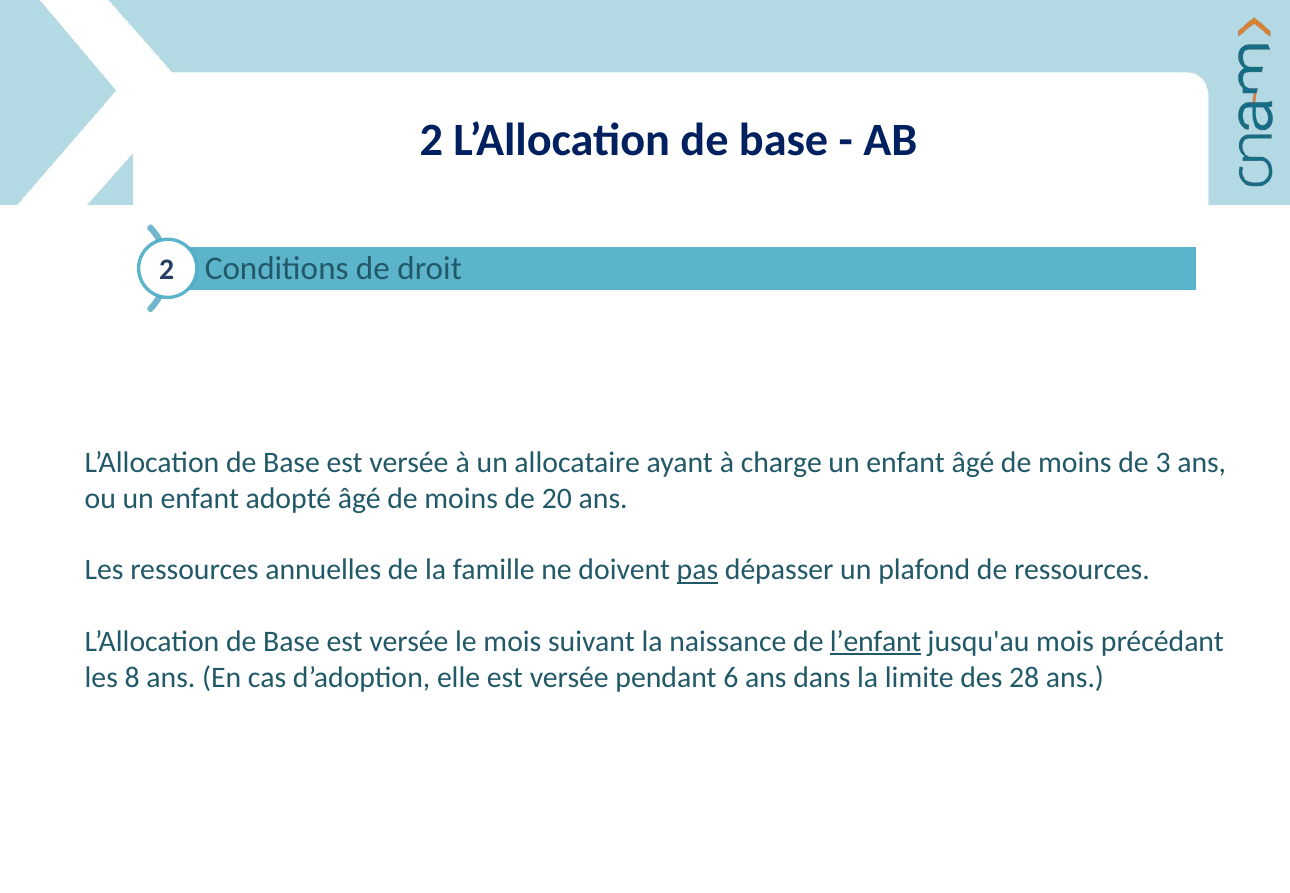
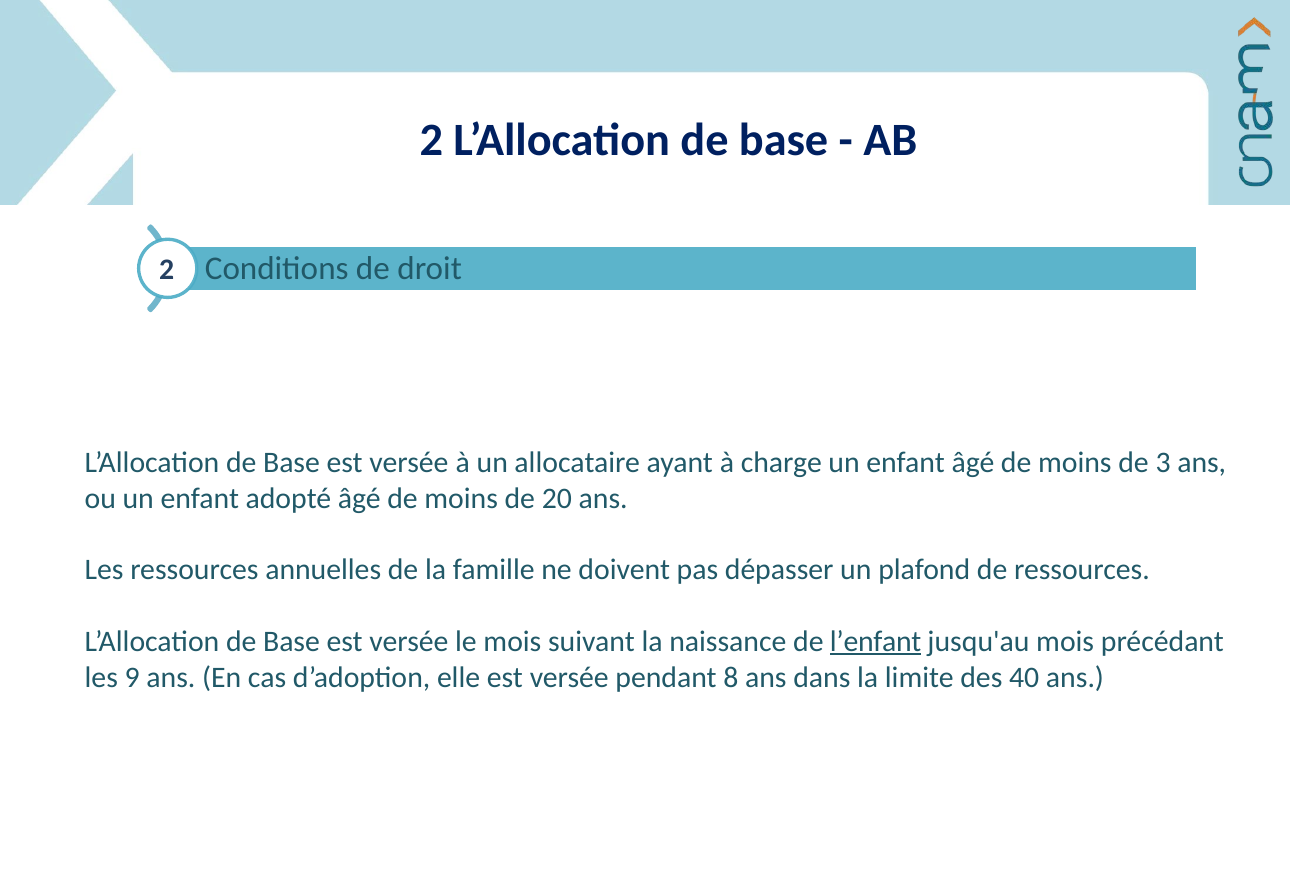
pas underline: present -> none
8: 8 -> 9
6: 6 -> 8
28: 28 -> 40
